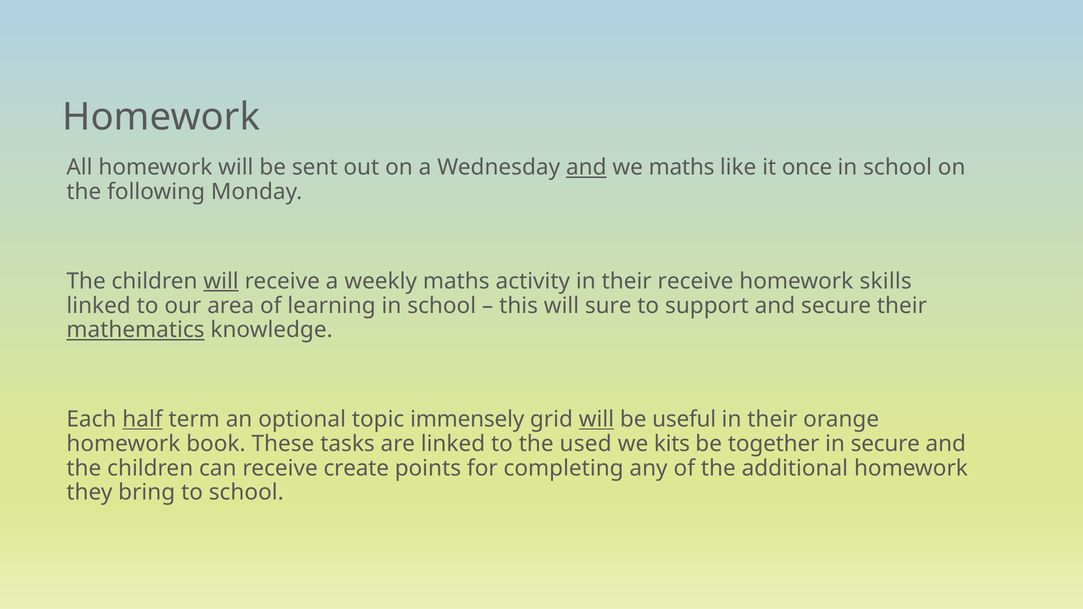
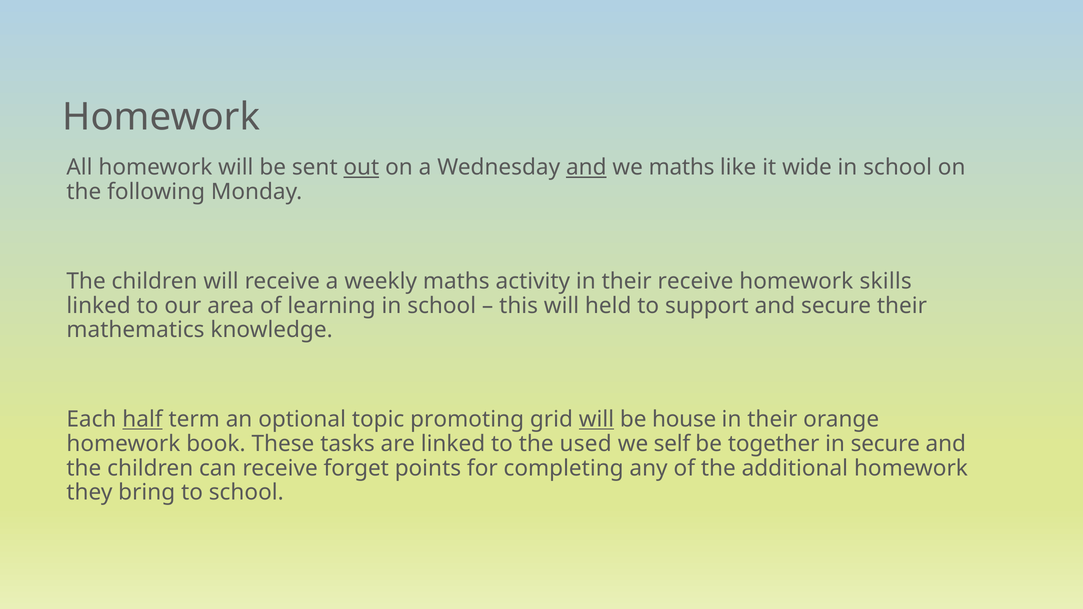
out underline: none -> present
once: once -> wide
will at (221, 281) underline: present -> none
sure: sure -> held
mathematics underline: present -> none
immensely: immensely -> promoting
useful: useful -> house
kits: kits -> self
create: create -> forget
